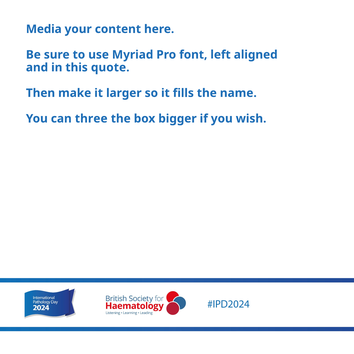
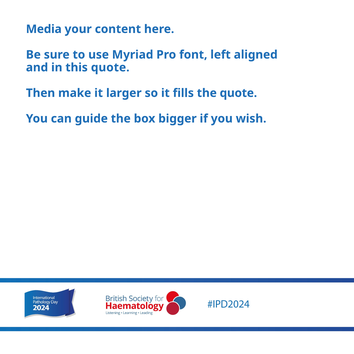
the name: name -> quote
three: three -> guide
